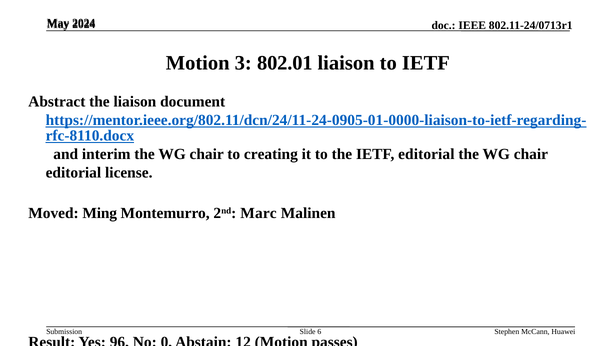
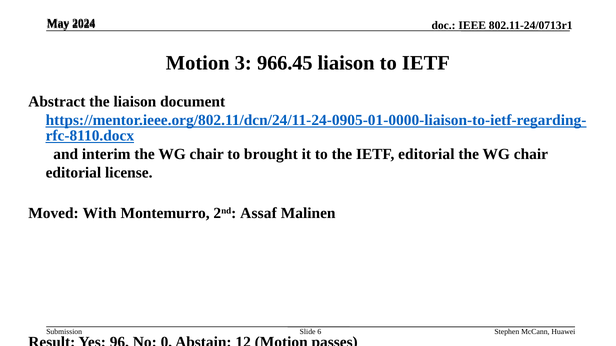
802.01: 802.01 -> 966.45
creating: creating -> brought
Ming: Ming -> With
Marc: Marc -> Assaf
